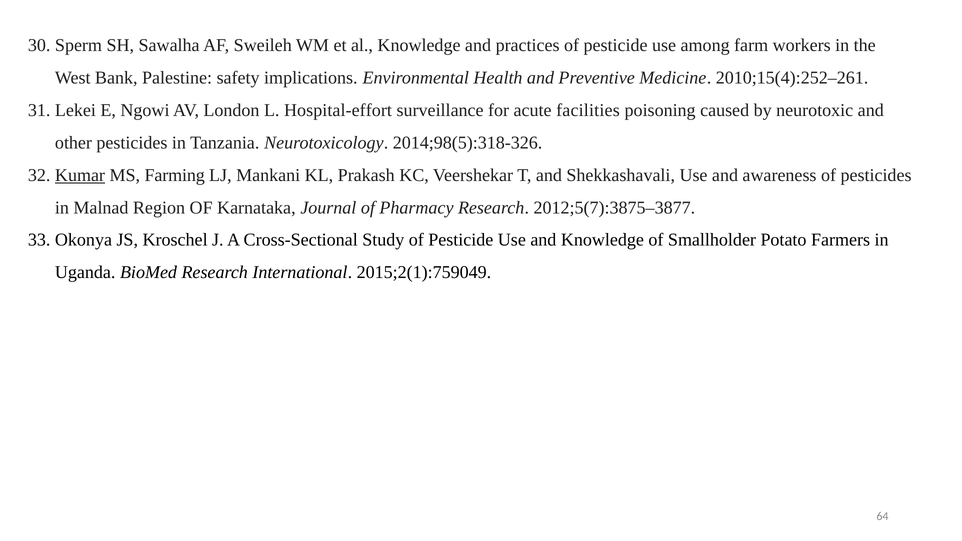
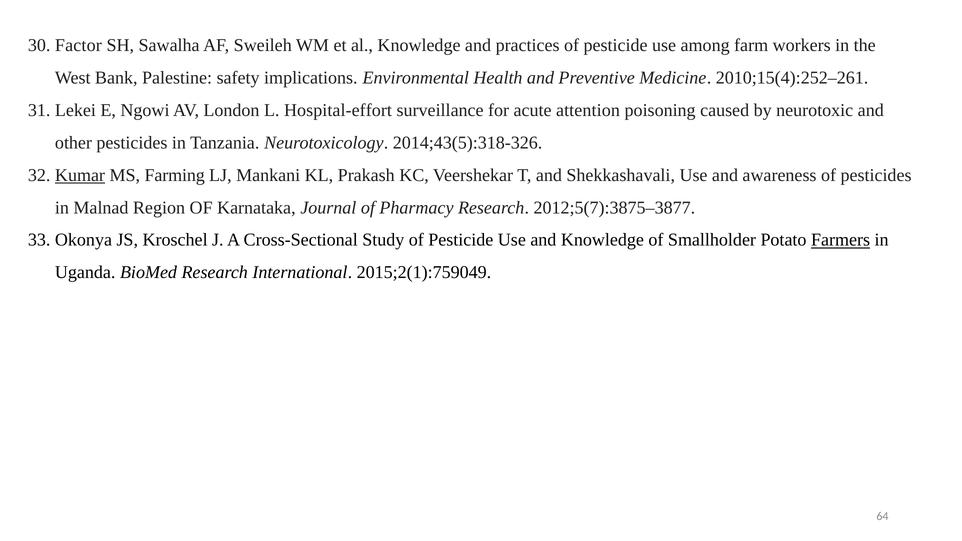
Sperm: Sperm -> Factor
facilities: facilities -> attention
2014;98(5):318-326: 2014;98(5):318-326 -> 2014;43(5):318-326
Farmers underline: none -> present
